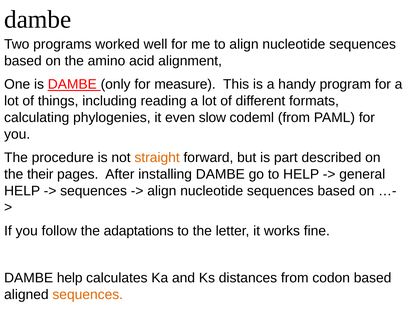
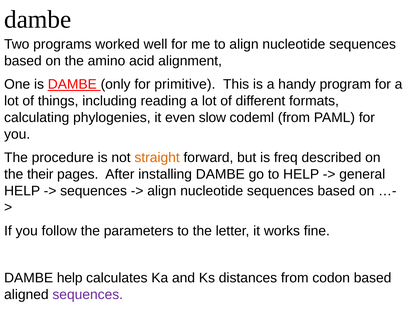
measure: measure -> primitive
part: part -> freq
adaptations: adaptations -> parameters
sequences at (88, 294) colour: orange -> purple
